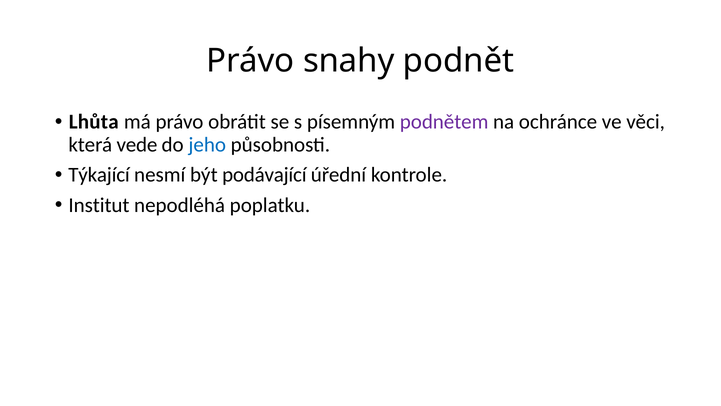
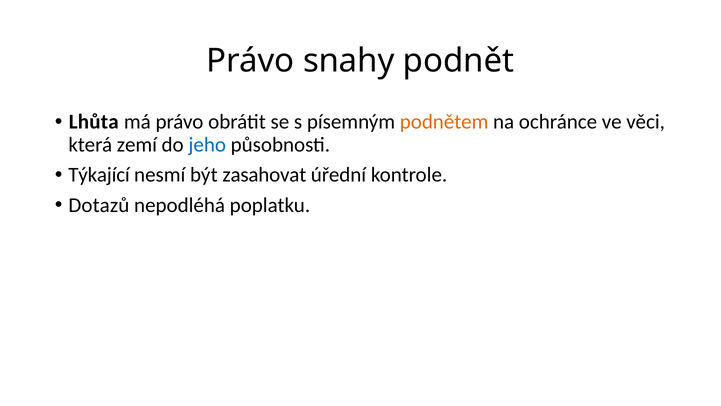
podnětem colour: purple -> orange
vede: vede -> zemí
podávající: podávající -> zasahovat
Institut: Institut -> Dotazů
